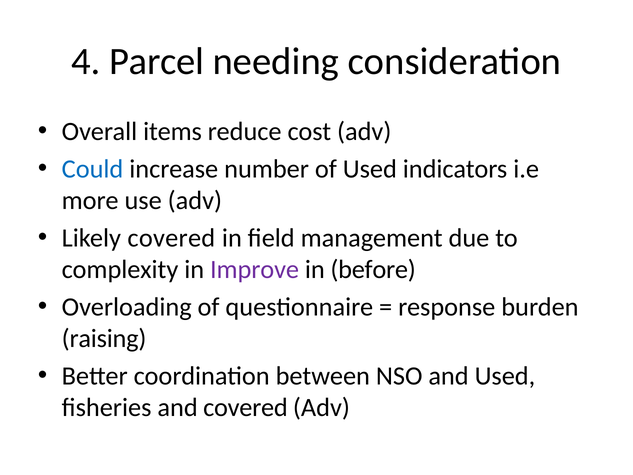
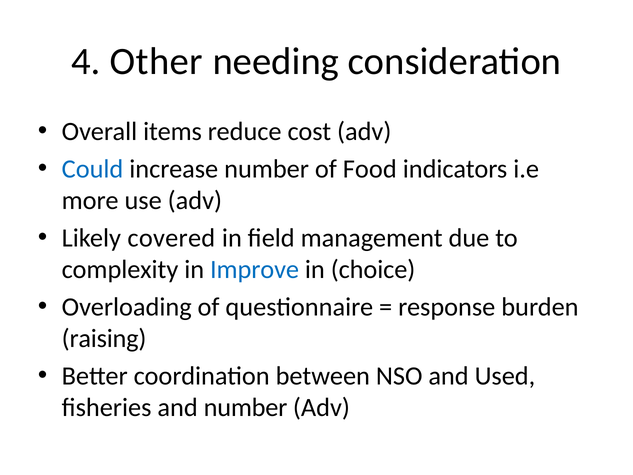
Parcel: Parcel -> Other
of Used: Used -> Food
Improve colour: purple -> blue
before: before -> choice
and covered: covered -> number
